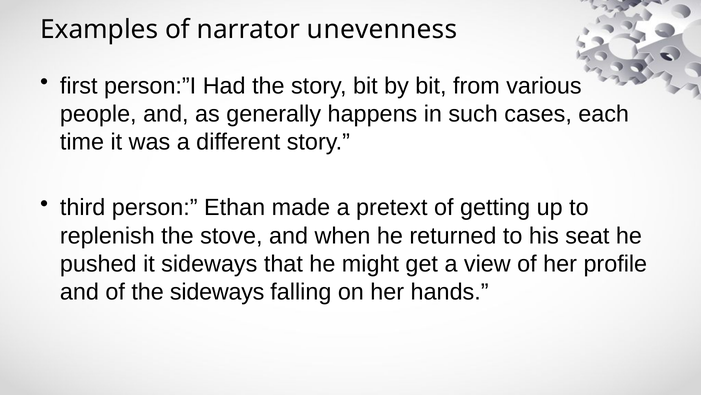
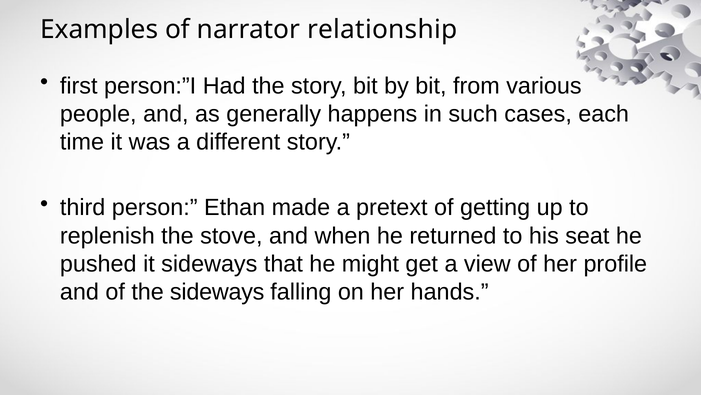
unevenness: unevenness -> relationship
